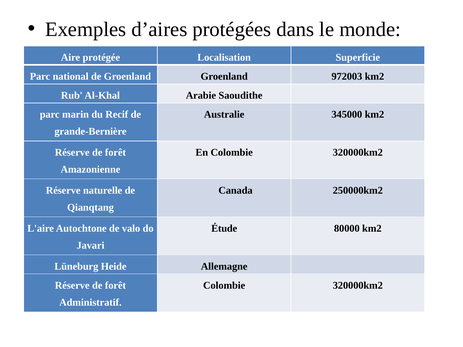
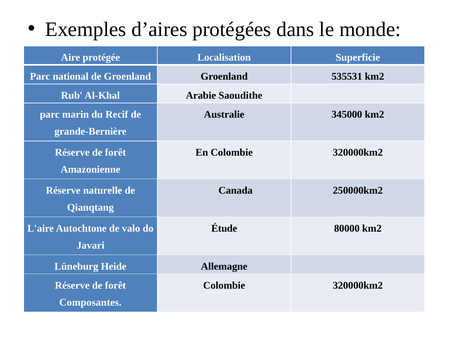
972003: 972003 -> 535531
Administratif: Administratif -> Composantes
